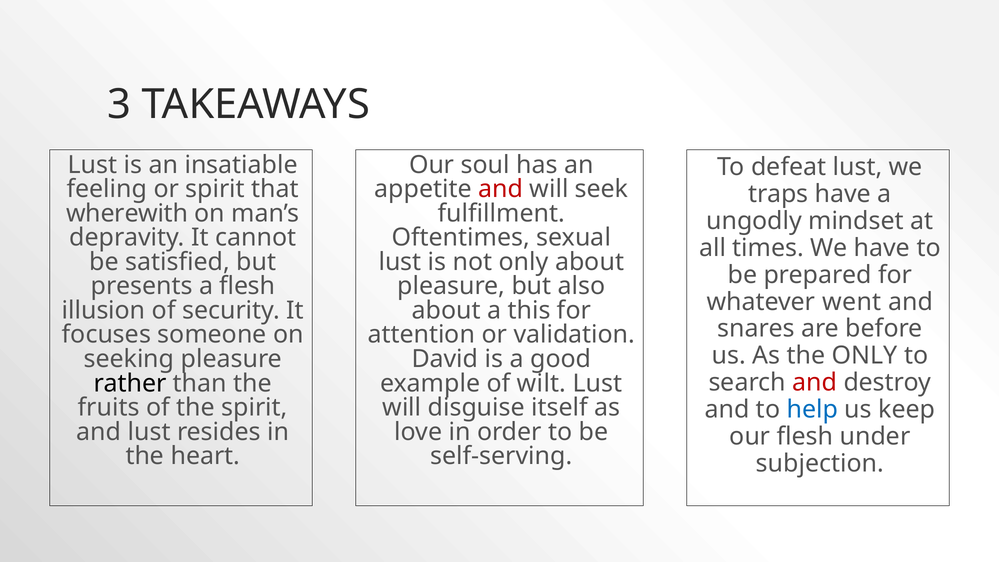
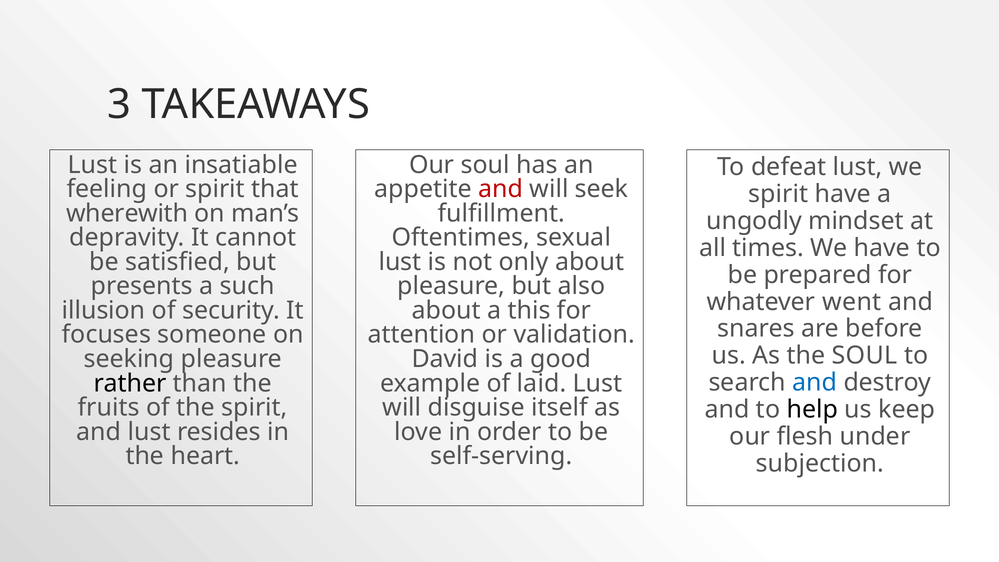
traps at (778, 194): traps -> spirit
a flesh: flesh -> such
the ONLY: ONLY -> SOUL
and at (815, 383) colour: red -> blue
wilt: wilt -> laid
help colour: blue -> black
